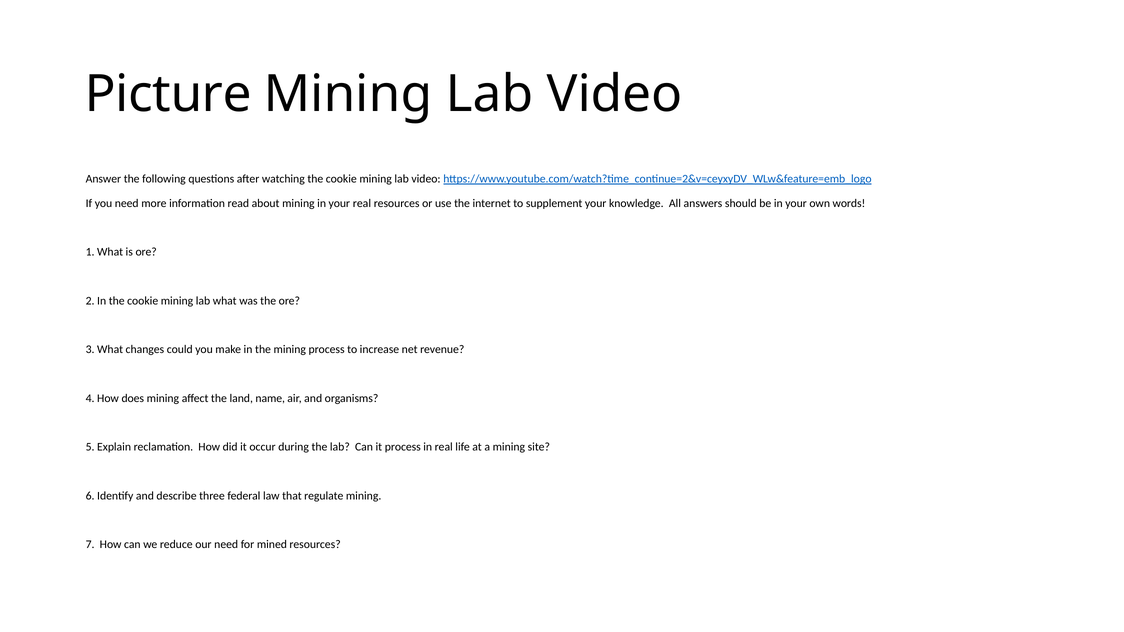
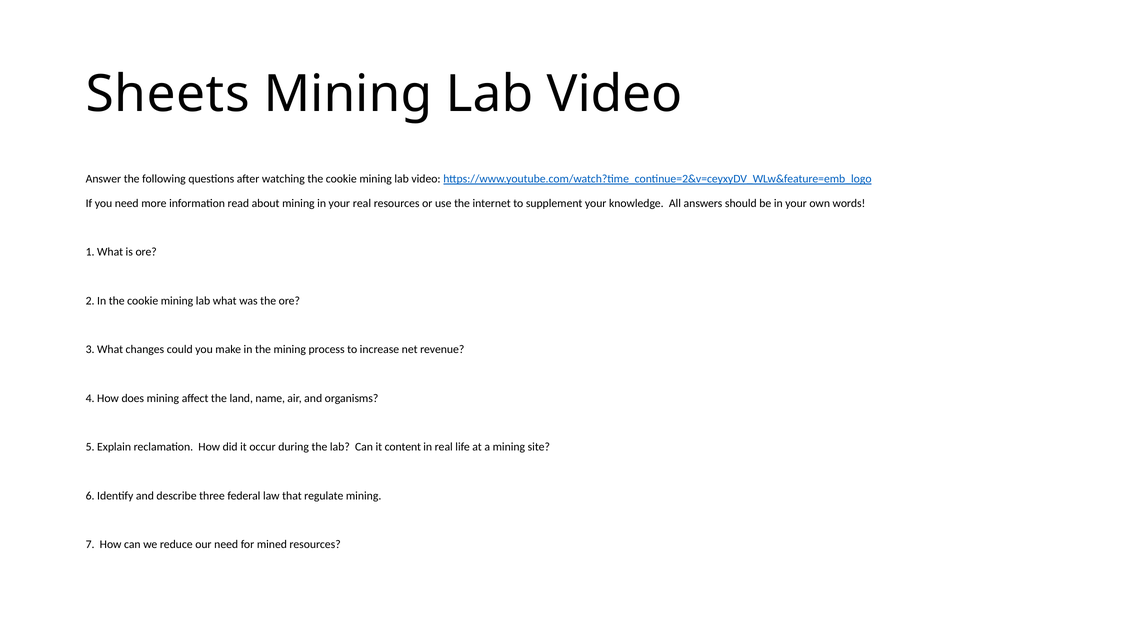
Picture: Picture -> Sheets
it process: process -> content
